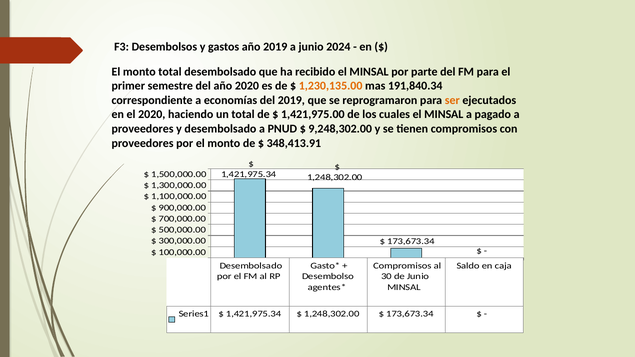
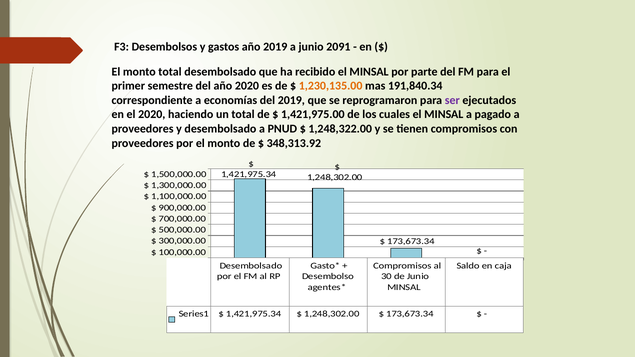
2024: 2024 -> 2091
ser colour: orange -> purple
9,248,302.00: 9,248,302.00 -> 1,248,322.00
348,413.91: 348,413.91 -> 348,313.92
